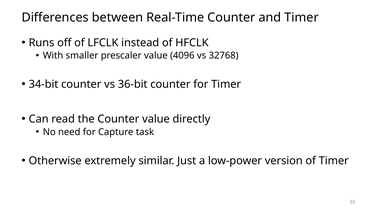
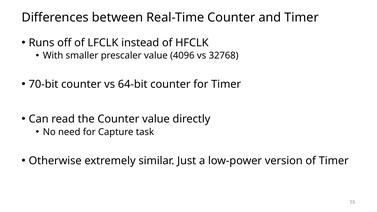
34-bit: 34-bit -> 70-bit
36-bit: 36-bit -> 64-bit
